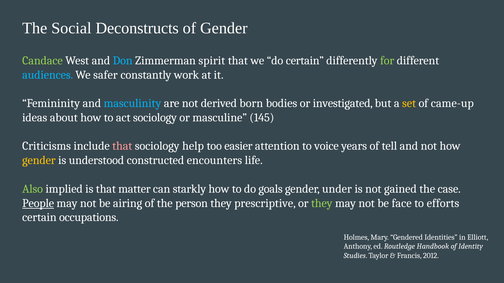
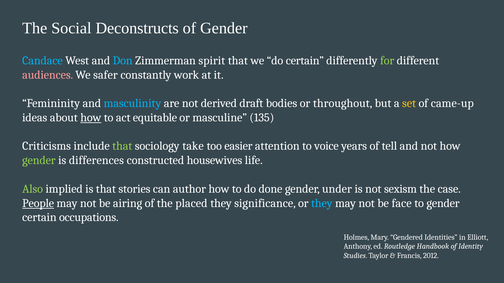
Candace colour: light green -> light blue
audiences colour: light blue -> pink
born: born -> draft
investigated: investigated -> throughout
how at (91, 118) underline: none -> present
act sociology: sociology -> equitable
145: 145 -> 135
that at (122, 146) colour: pink -> light green
help: help -> take
gender at (39, 161) colour: yellow -> light green
understood: understood -> differences
encounters: encounters -> housewives
matter: matter -> stories
starkly: starkly -> author
goals: goals -> done
gained: gained -> sexism
person: person -> placed
prescriptive: prescriptive -> significance
they at (322, 203) colour: light green -> light blue
to efforts: efforts -> gender
